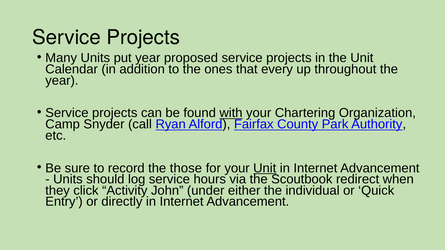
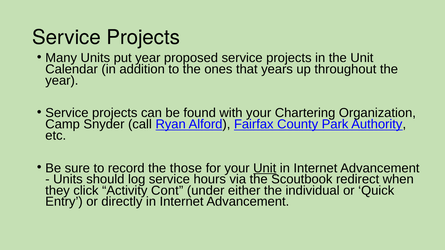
every: every -> years
with underline: present -> none
John: John -> Cont
